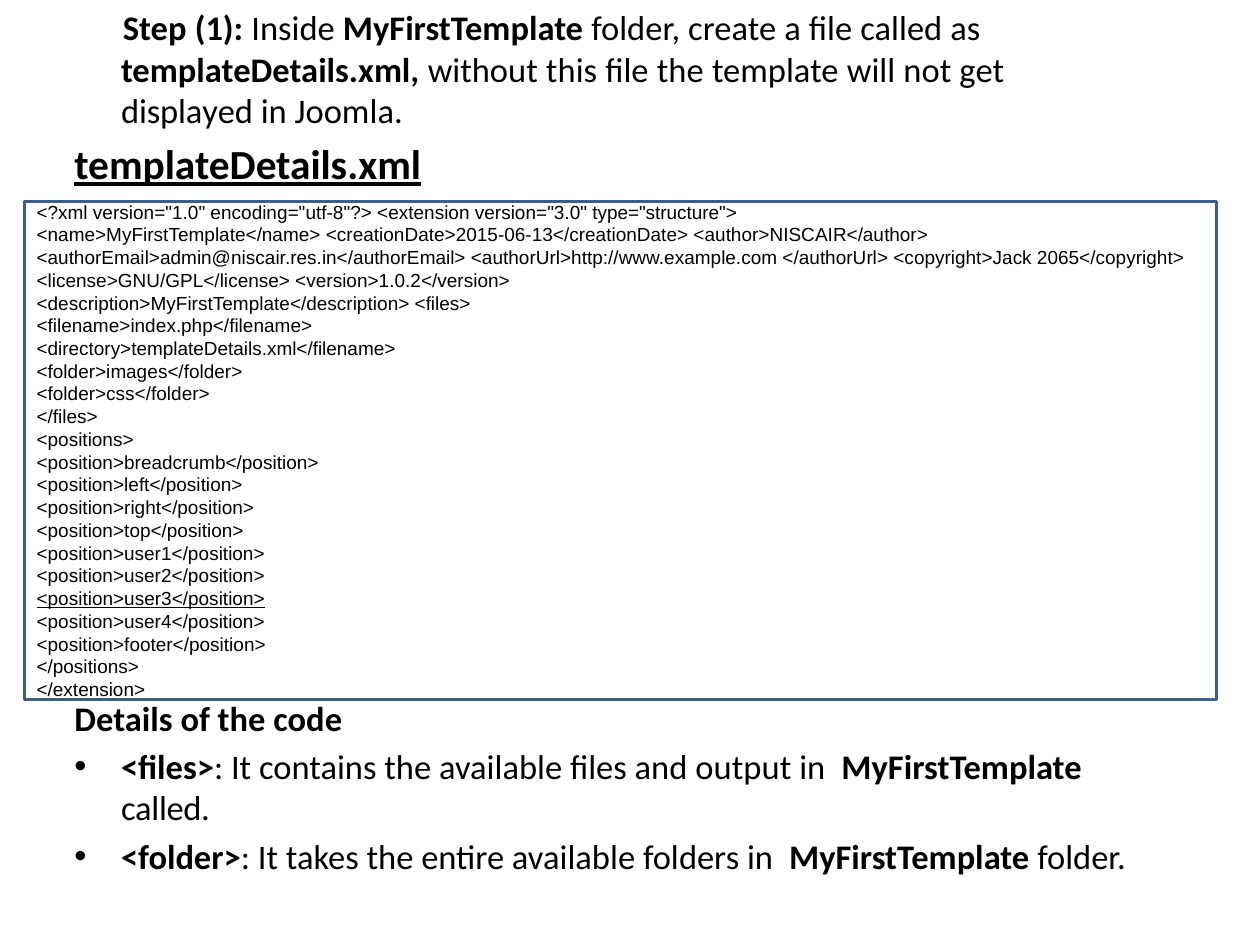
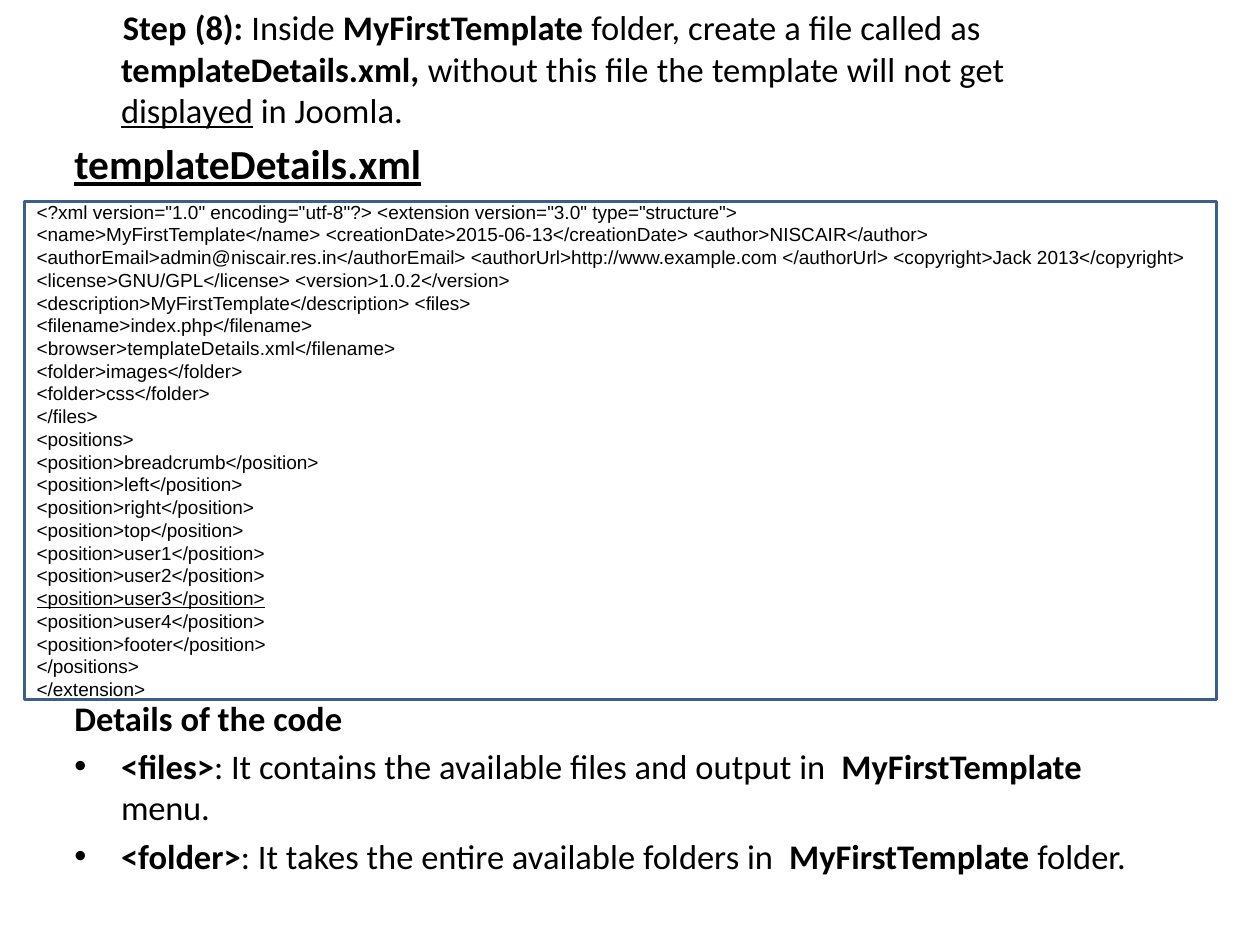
1: 1 -> 8
displayed underline: none -> present
2065</copyright>: 2065</copyright> -> 2013</copyright>
<directory>templateDetails.xml</filename>: <directory>templateDetails.xml</filename> -> <browser>templateDetails.xml</filename>
called at (165, 810): called -> menu
